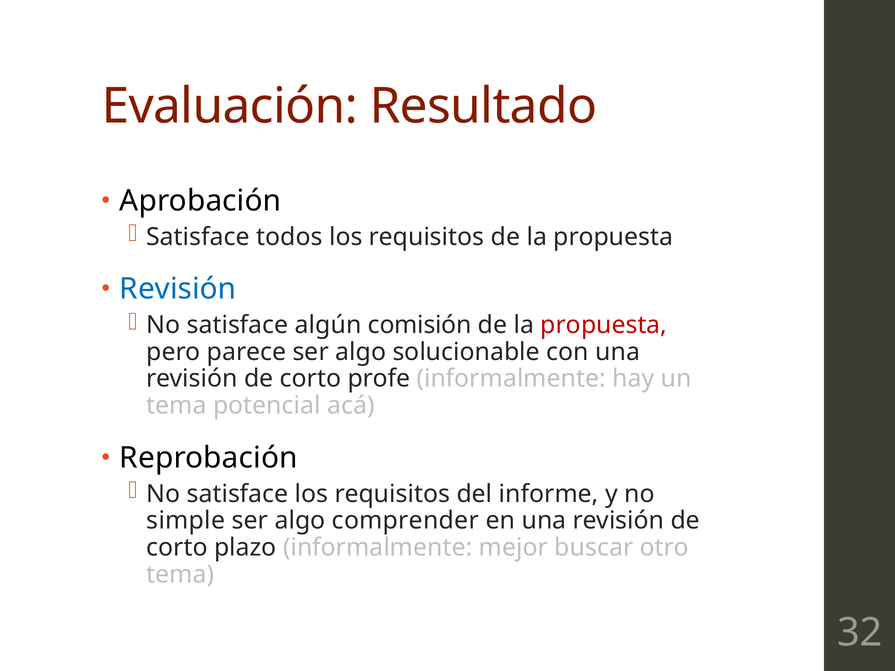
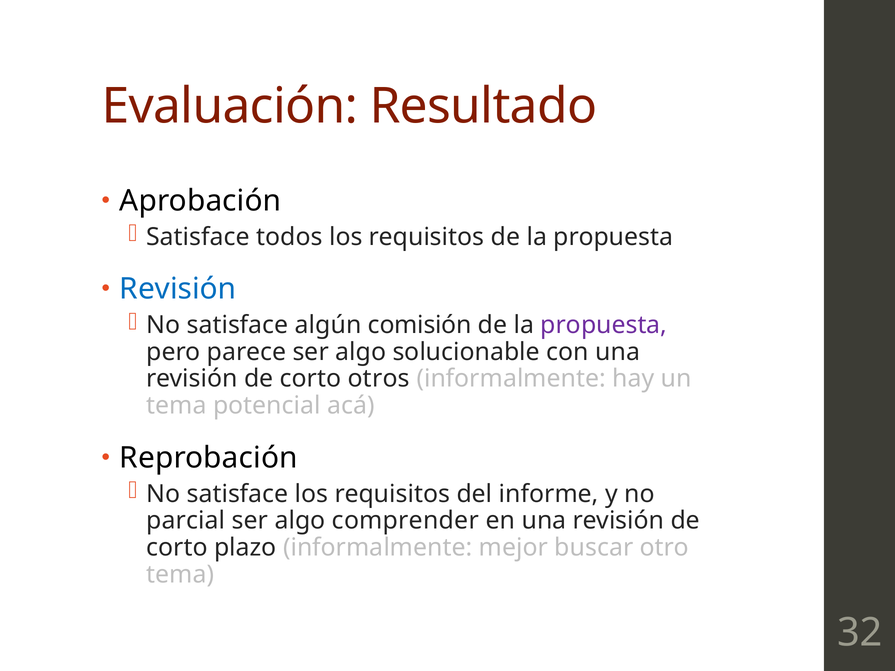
propuesta at (604, 325) colour: red -> purple
profe: profe -> otros
simple: simple -> parcial
